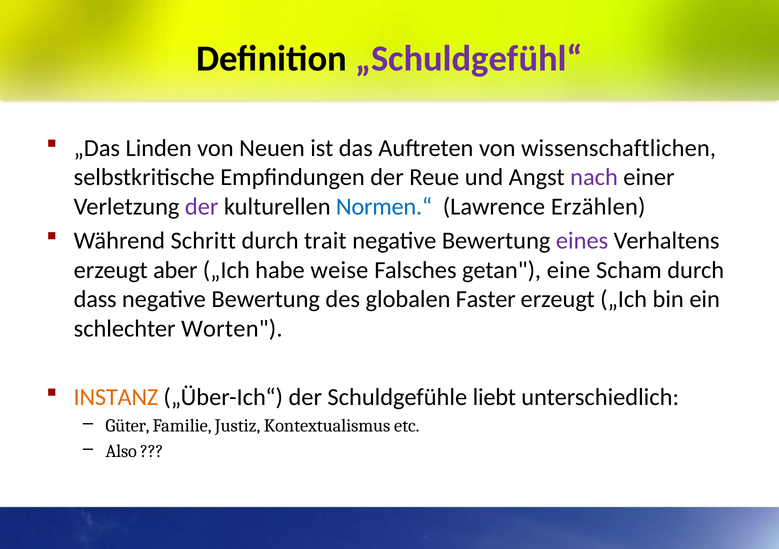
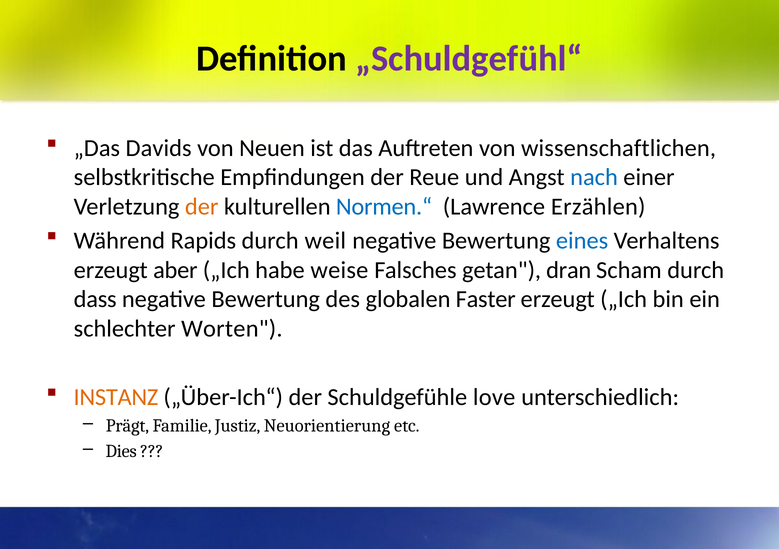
Linden: Linden -> Davids
nach colour: purple -> blue
der at (202, 207) colour: purple -> orange
Schritt: Schritt -> Rapids
trait: trait -> weil
eines colour: purple -> blue
eine: eine -> dran
liebt: liebt -> love
Güter: Güter -> Prägt
Kontextualismus: Kontextualismus -> Neuorientierung
Also: Also -> Dies
